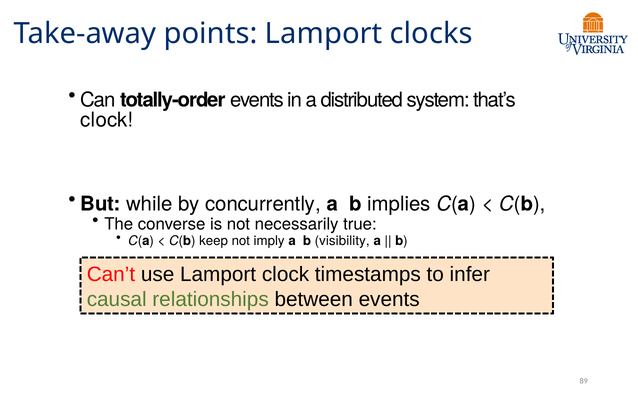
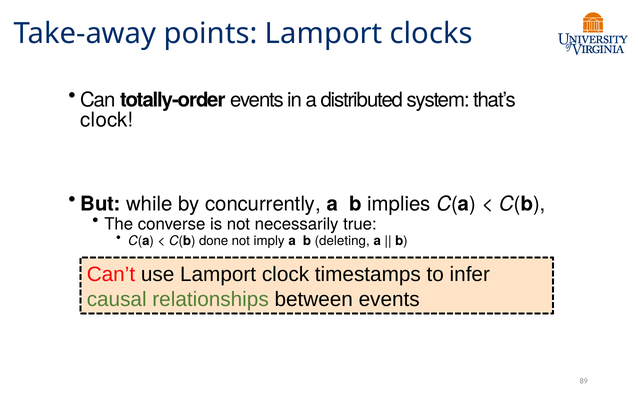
keep: keep -> done
visibility: visibility -> deleting
